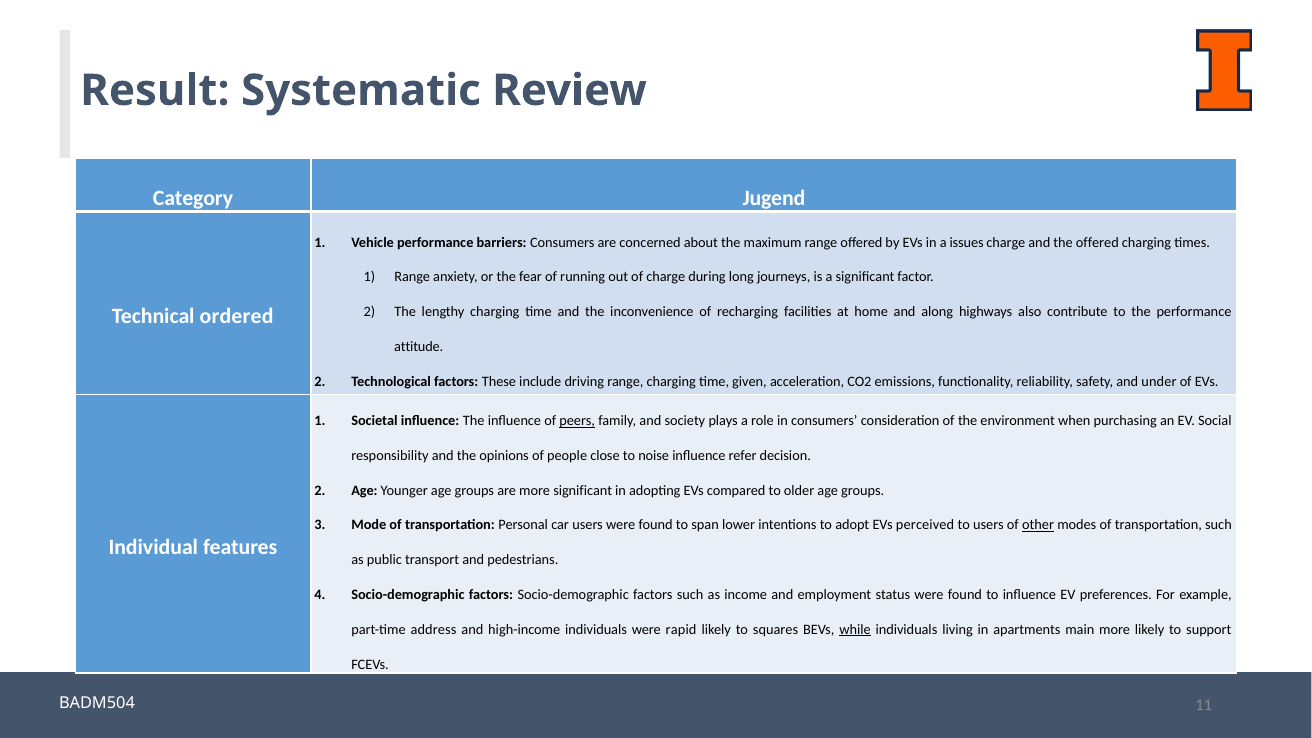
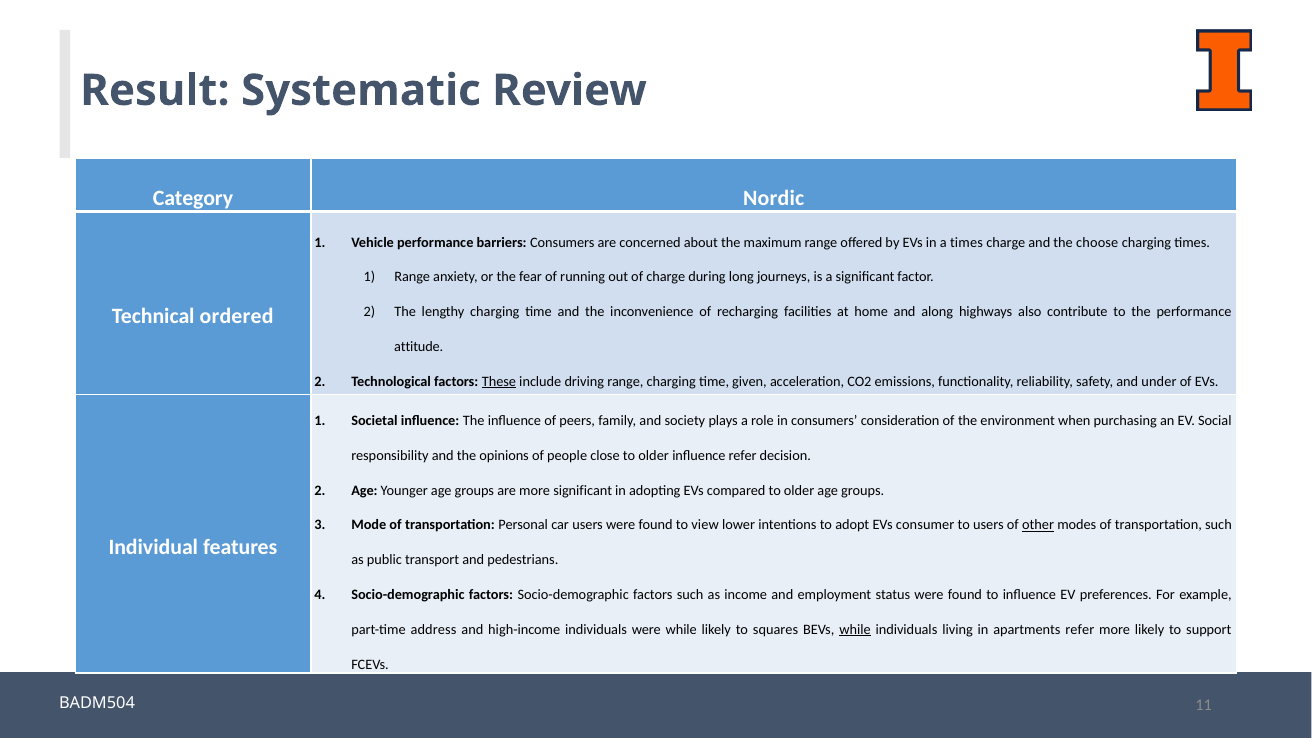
Jugend: Jugend -> Nordic
a issues: issues -> times
the offered: offered -> choose
These underline: none -> present
peers underline: present -> none
close to noise: noise -> older
span: span -> view
perceived: perceived -> consumer
were rapid: rapid -> while
apartments main: main -> refer
